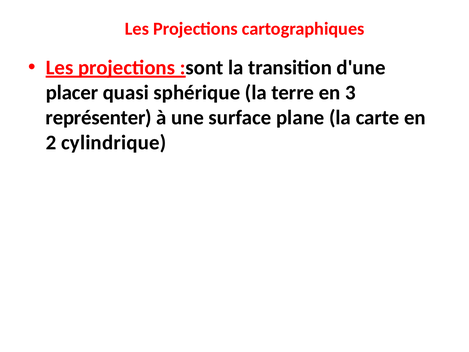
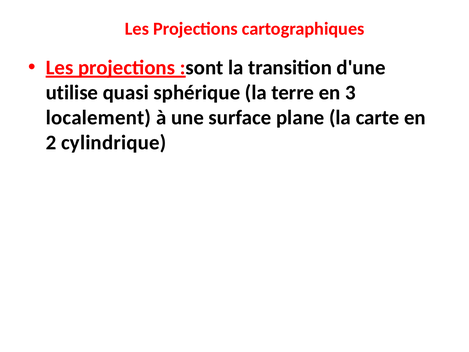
placer: placer -> utilise
représenter: représenter -> localement
